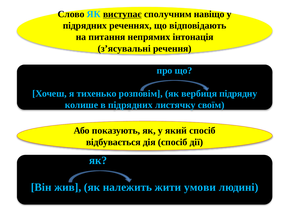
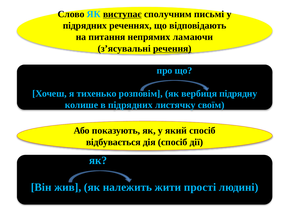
навіщо: навіщо -> письмі
інтонація: інтонація -> ламаючи
речення underline: none -> present
умови: умови -> прості
